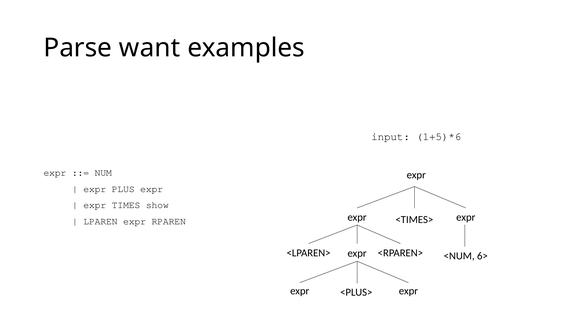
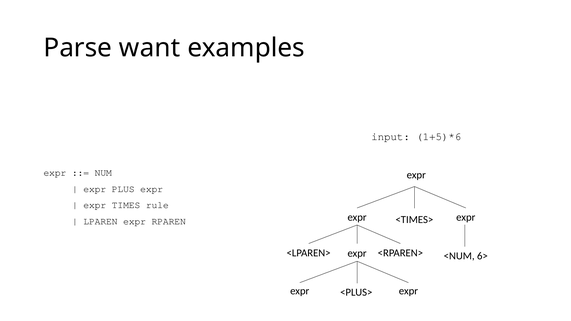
show: show -> rule
